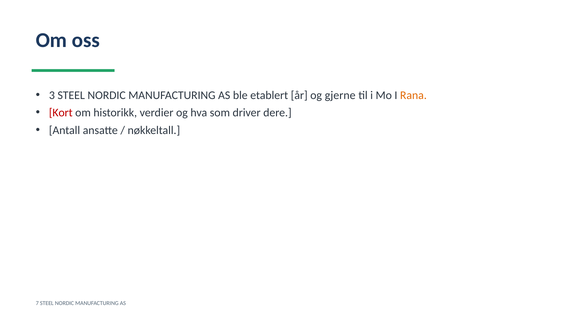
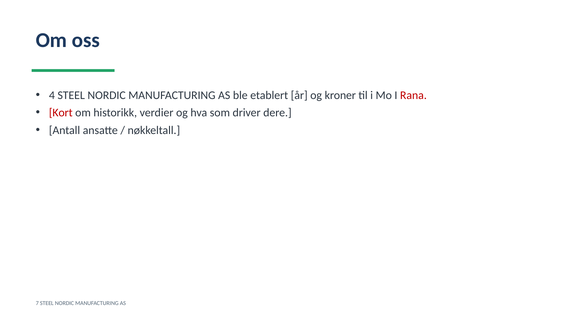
3: 3 -> 4
gjerne: gjerne -> kroner
Rana colour: orange -> red
